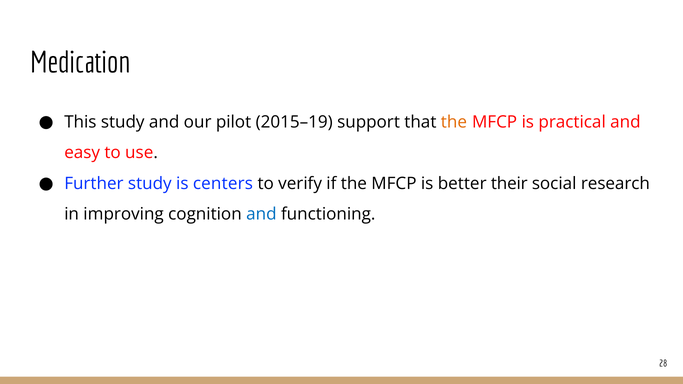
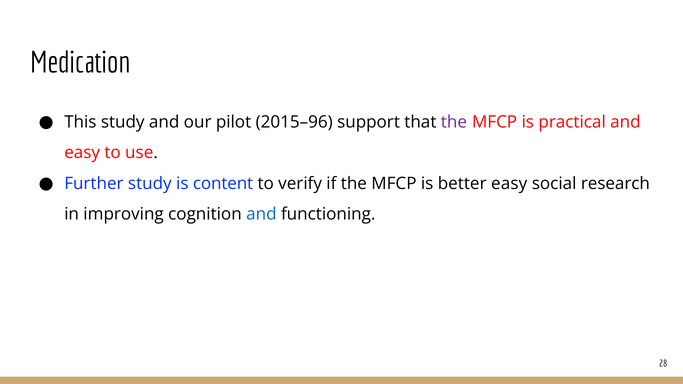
2015–19: 2015–19 -> 2015–96
the at (454, 122) colour: orange -> purple
centers: centers -> content
better their: their -> easy
